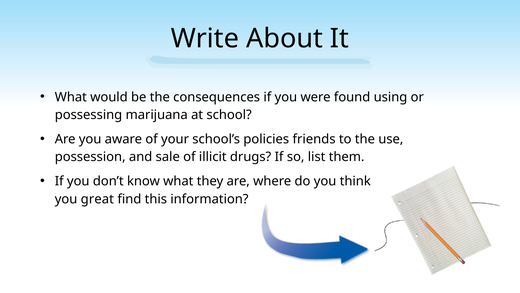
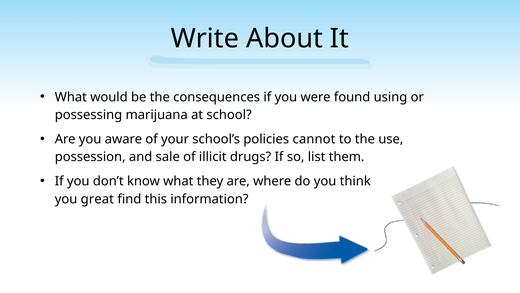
friends: friends -> cannot
